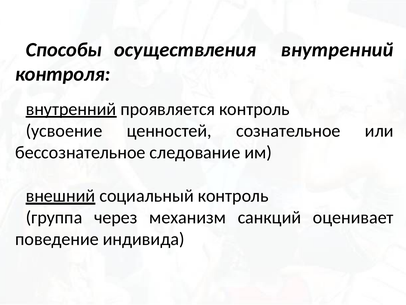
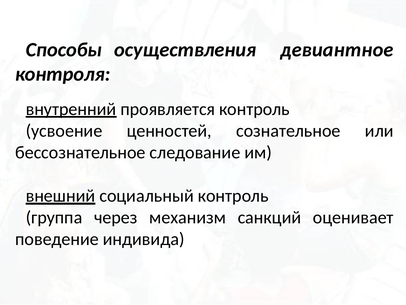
осуществления внутренний: внутренний -> девиантное
